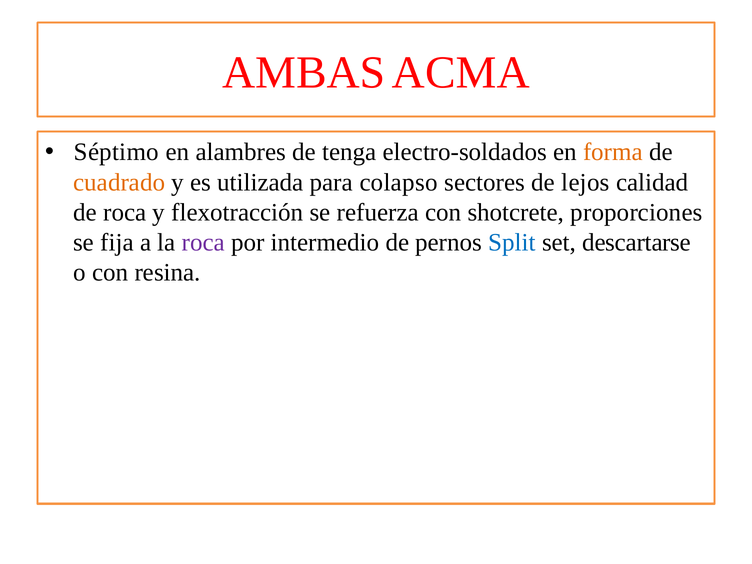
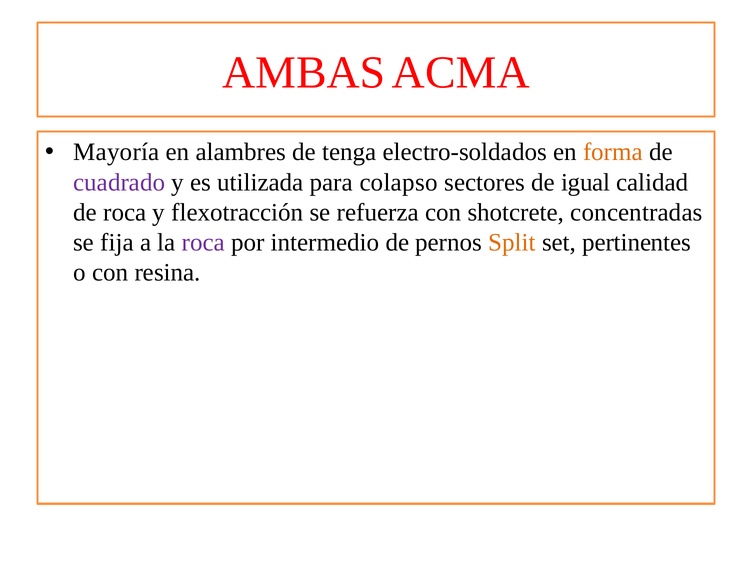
Séptimo: Séptimo -> Mayoría
cuadrado colour: orange -> purple
lejos: lejos -> igual
proporciones: proporciones -> concentradas
Split colour: blue -> orange
descartarse: descartarse -> pertinentes
